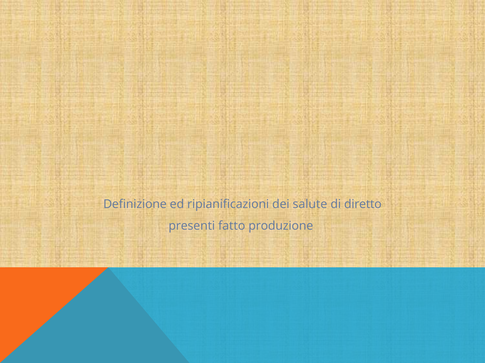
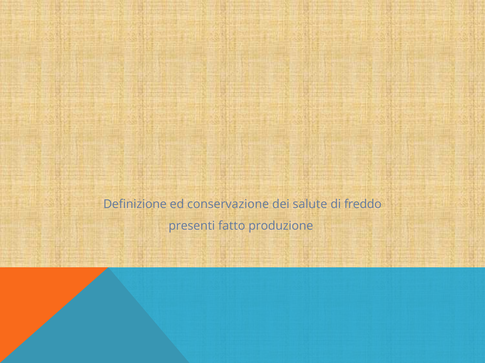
ripianificazioni: ripianificazioni -> conservazione
diretto: diretto -> freddo
